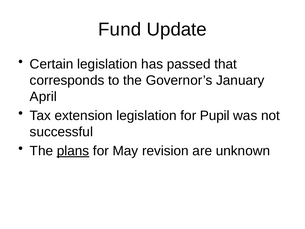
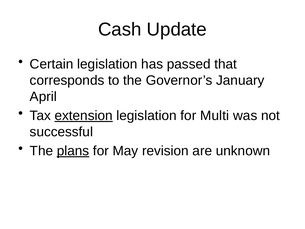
Fund: Fund -> Cash
extension underline: none -> present
Pupil: Pupil -> Multi
